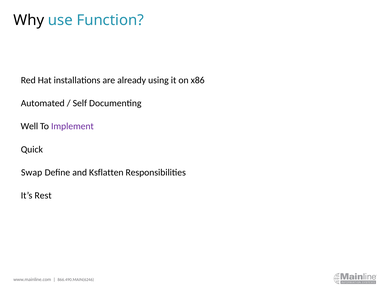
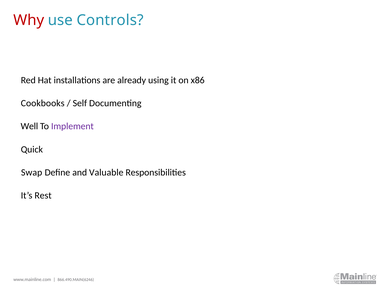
Why colour: black -> red
Function: Function -> Controls
Automated: Automated -> Cookbooks
Ksflatten: Ksflatten -> Valuable
